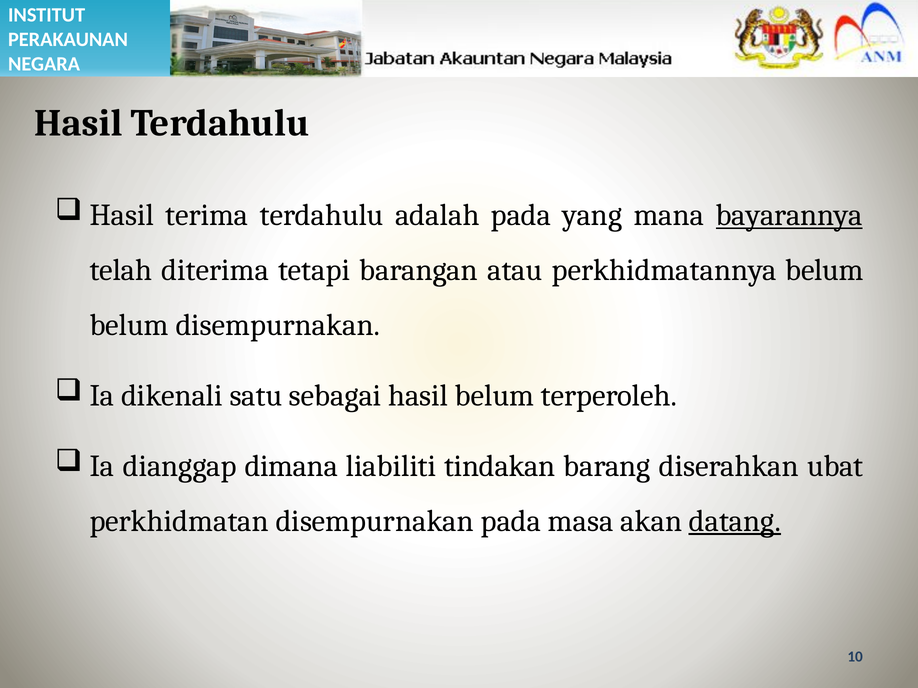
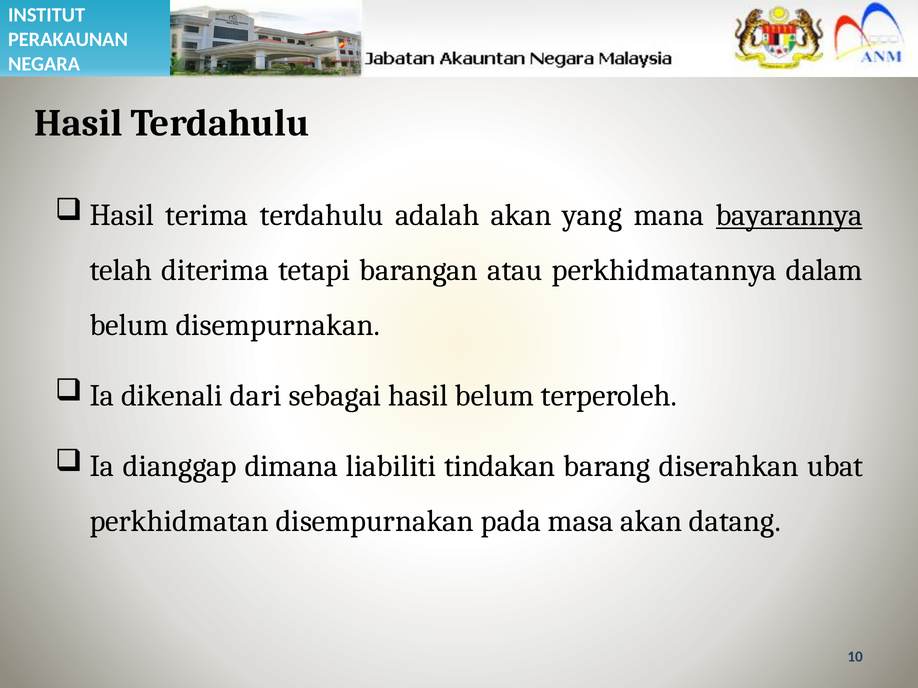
adalah pada: pada -> akan
perkhidmatannya belum: belum -> dalam
satu: satu -> dari
datang underline: present -> none
